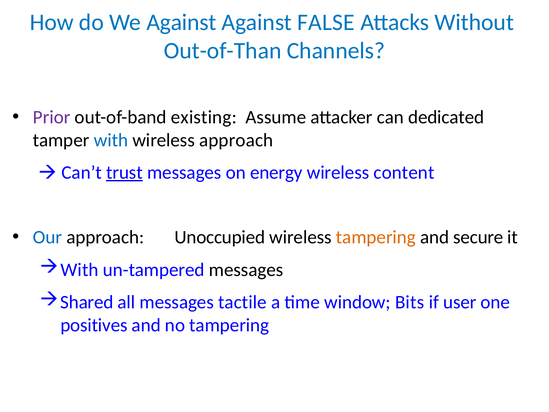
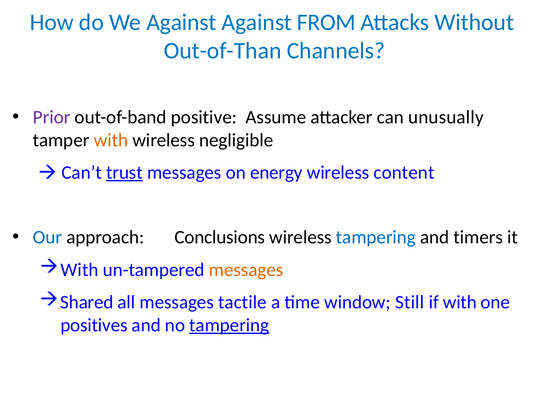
FALSE: FALSE -> FROM
existing: existing -> positive
dedicated: dedicated -> unusually
with at (111, 140) colour: blue -> orange
wireless approach: approach -> negligible
Unoccupied: Unoccupied -> Conclusions
tampering at (376, 237) colour: orange -> blue
secure: secure -> timers
messages at (246, 270) colour: black -> orange
Bits: Bits -> Still
if user: user -> with
tampering at (229, 325) underline: none -> present
